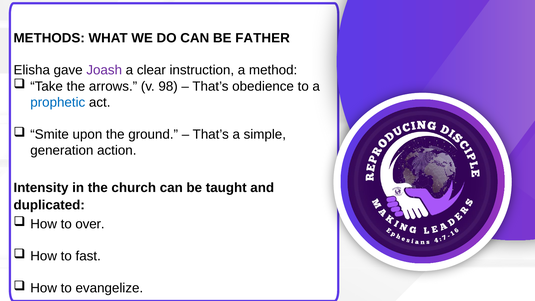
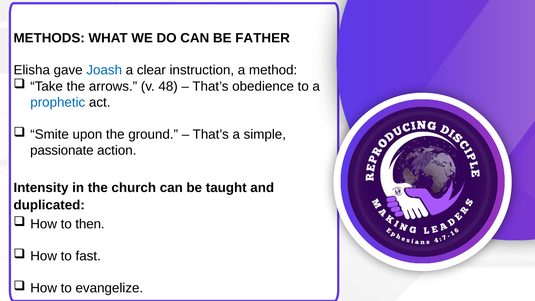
Joash colour: purple -> blue
98: 98 -> 48
generation: generation -> passionate
over: over -> then
